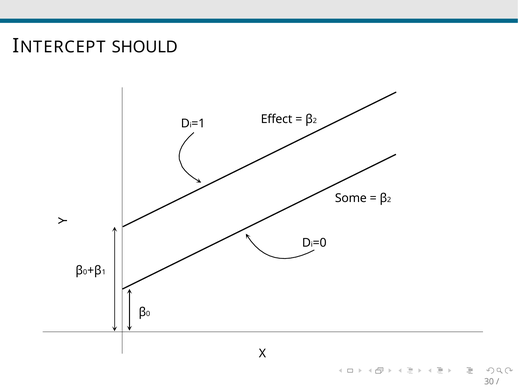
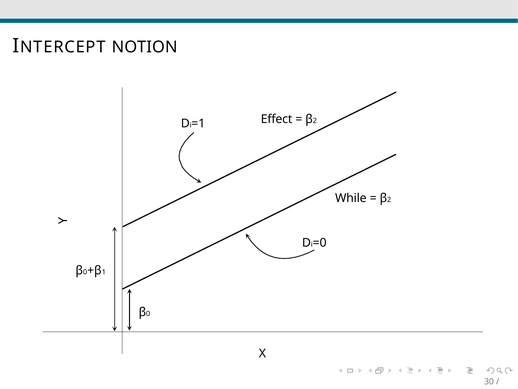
SHOULD: SHOULD -> NOTION
Some: Some -> While
